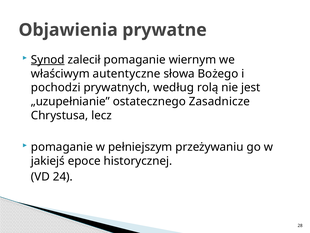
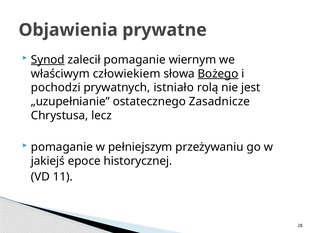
autentyczne: autentyczne -> człowiekiem
Bożego underline: none -> present
według: według -> istniało
24: 24 -> 11
